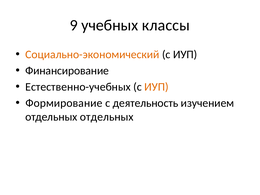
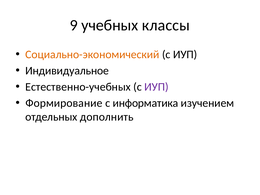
Финансирование: Финансирование -> Индивидуальное
ИУП at (156, 87) colour: orange -> purple
деятельность: деятельность -> информатика
отдельных отдельных: отдельных -> дополнить
